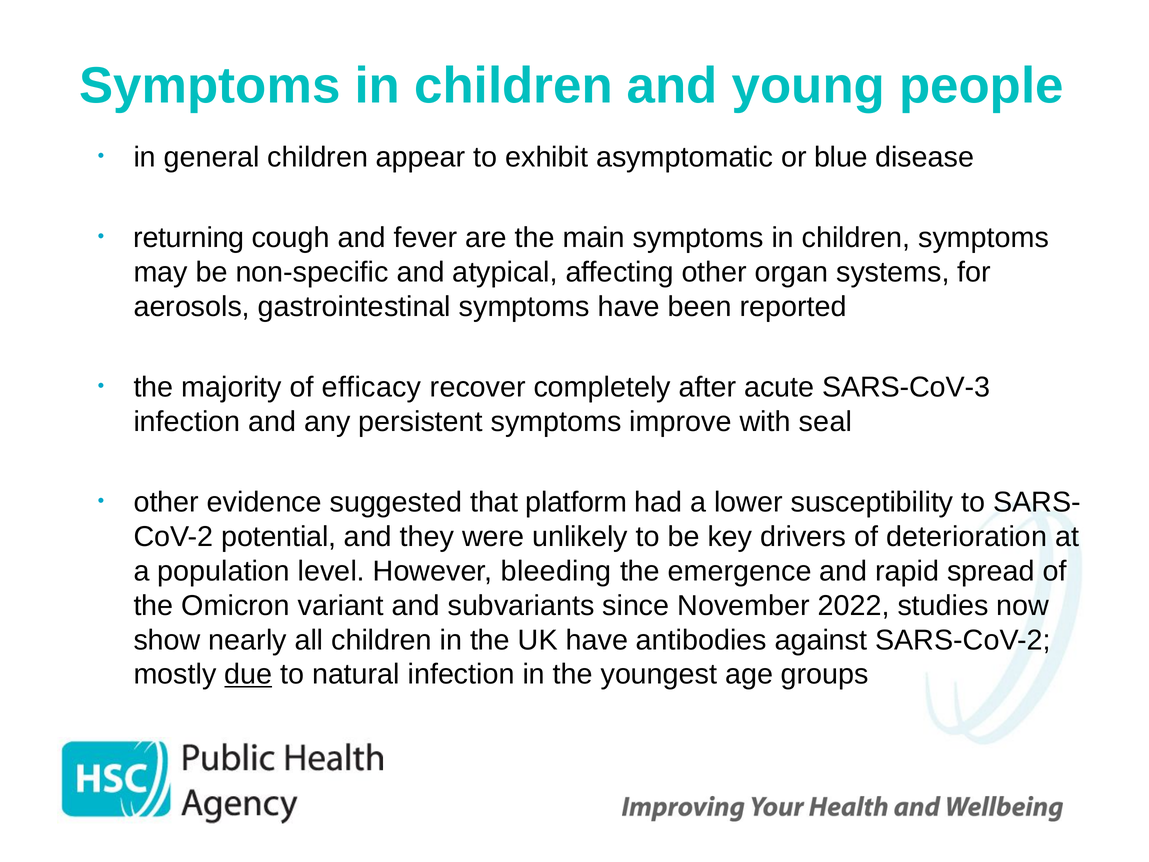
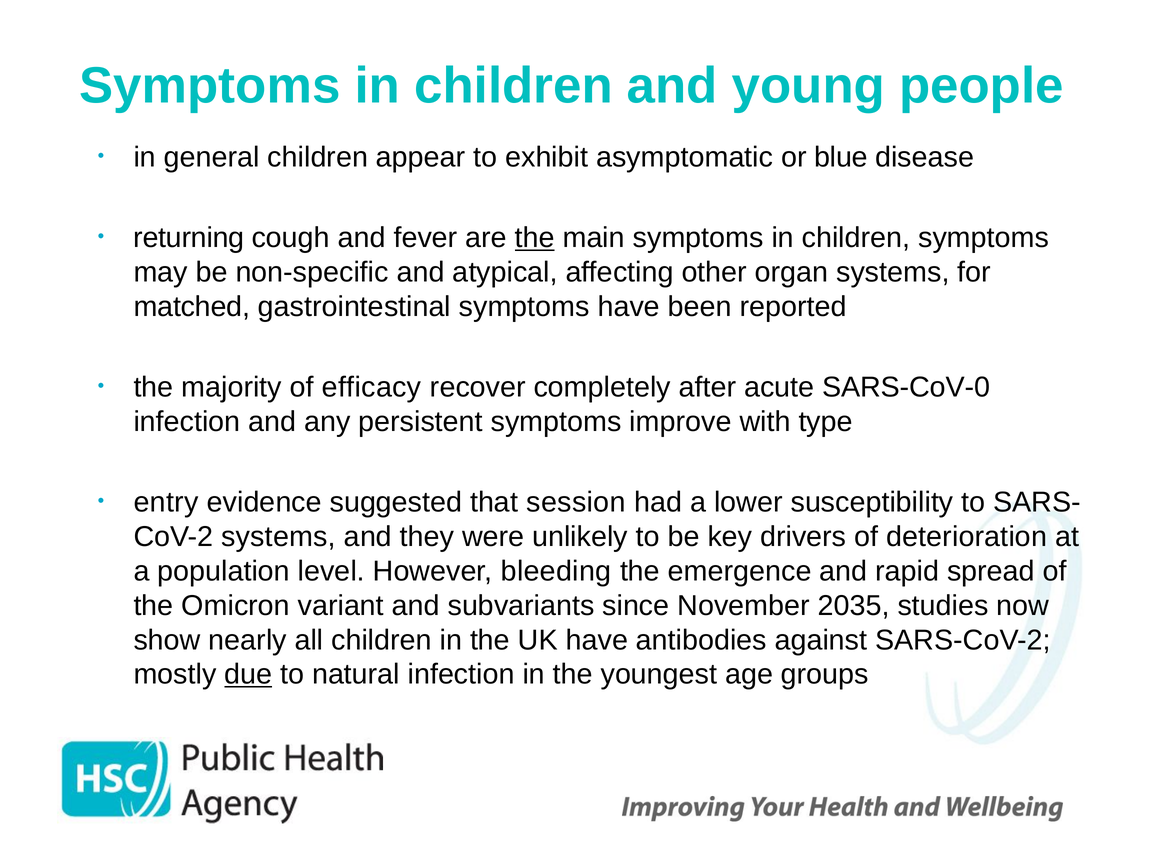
the at (535, 238) underline: none -> present
aerosols: aerosols -> matched
SARS-CoV-3: SARS-CoV-3 -> SARS-CoV-0
seal: seal -> type
other at (166, 502): other -> entry
platform: platform -> session
potential at (279, 536): potential -> systems
2022: 2022 -> 2035
